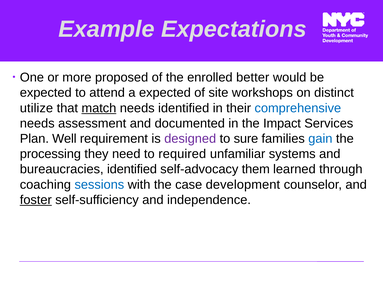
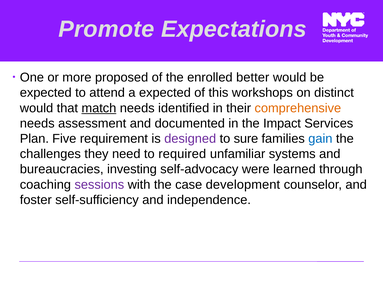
Example: Example -> Promote
site: site -> this
utilize at (36, 108): utilize -> would
comprehensive colour: blue -> orange
Well: Well -> Five
processing: processing -> challenges
bureaucracies identified: identified -> investing
them: them -> were
sessions colour: blue -> purple
foster underline: present -> none
